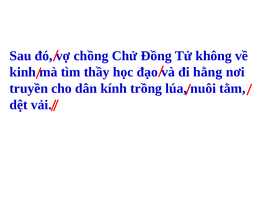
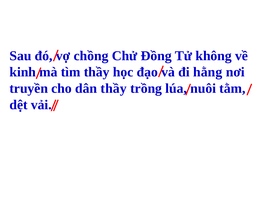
dân kính: kính -> thầy
